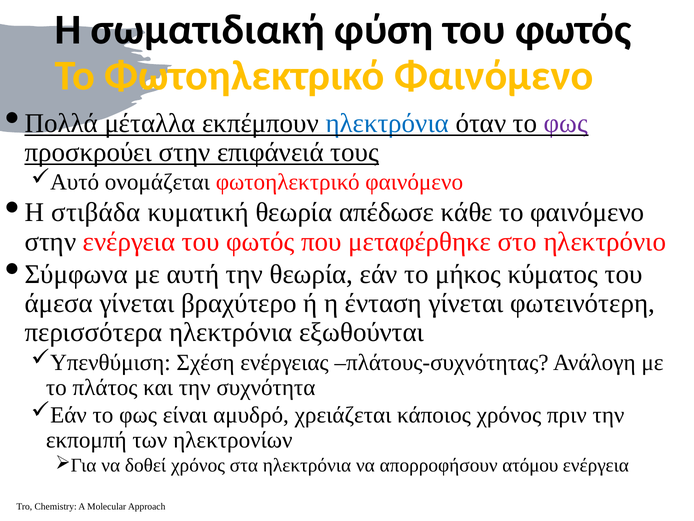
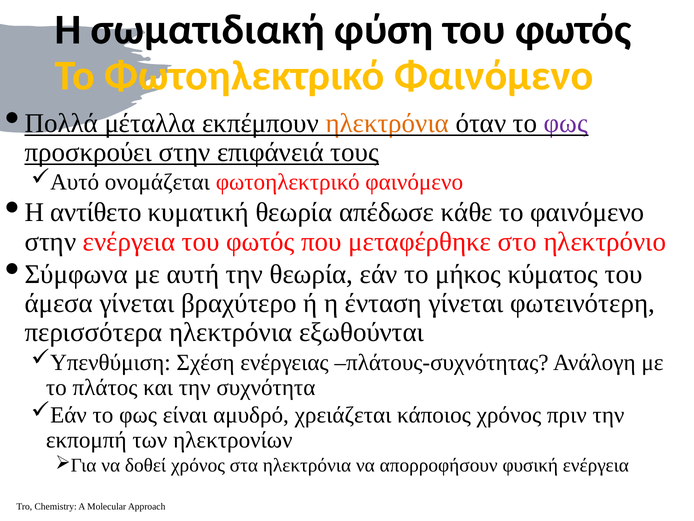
ηλεκτρόνια at (387, 123) colour: blue -> orange
στιβάδα: στιβάδα -> αντίθετο
ατόμου: ατόμου -> φυσική
